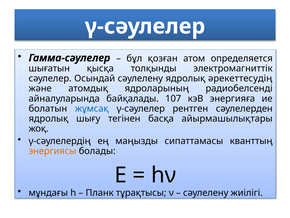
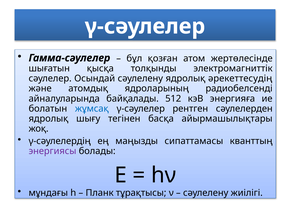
определяется: определяется -> жертөлесінде
107: 107 -> 512
энергиясы colour: orange -> purple
